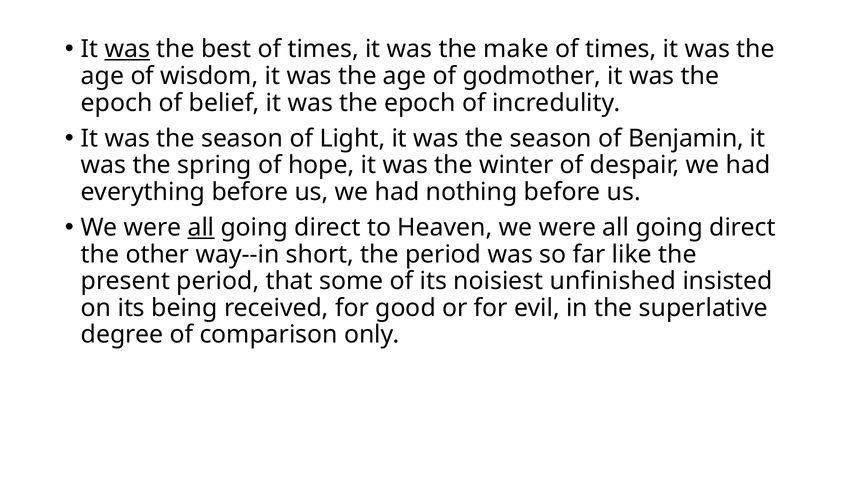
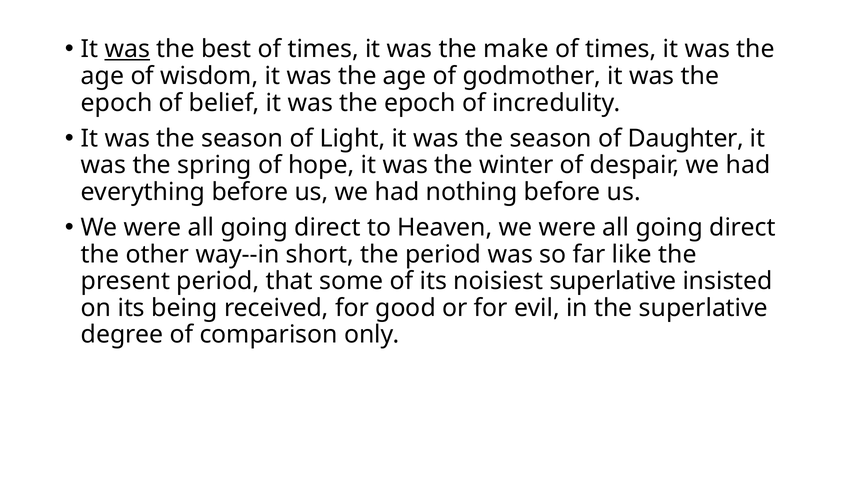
Benjamin: Benjamin -> Daughter
all at (201, 228) underline: present -> none
noisiest unfinished: unfinished -> superlative
